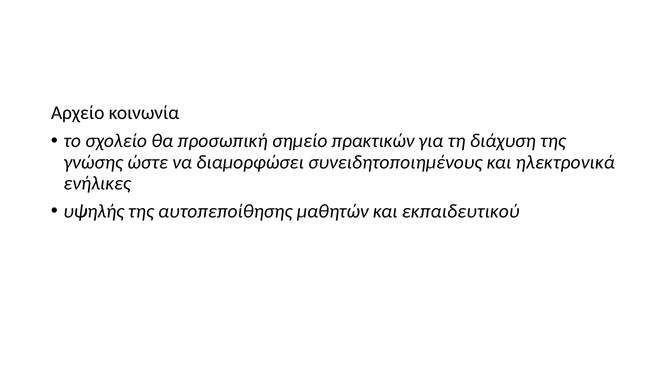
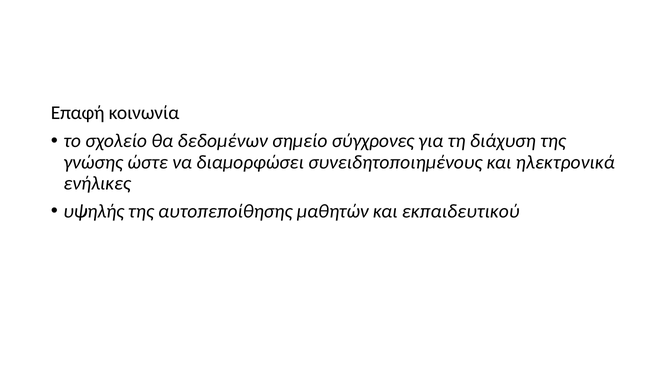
Αρχείο: Αρχείο -> Επαφή
προσωπική: προσωπική -> δεδομένων
πρακτικών: πρακτικών -> σύγχρονες
